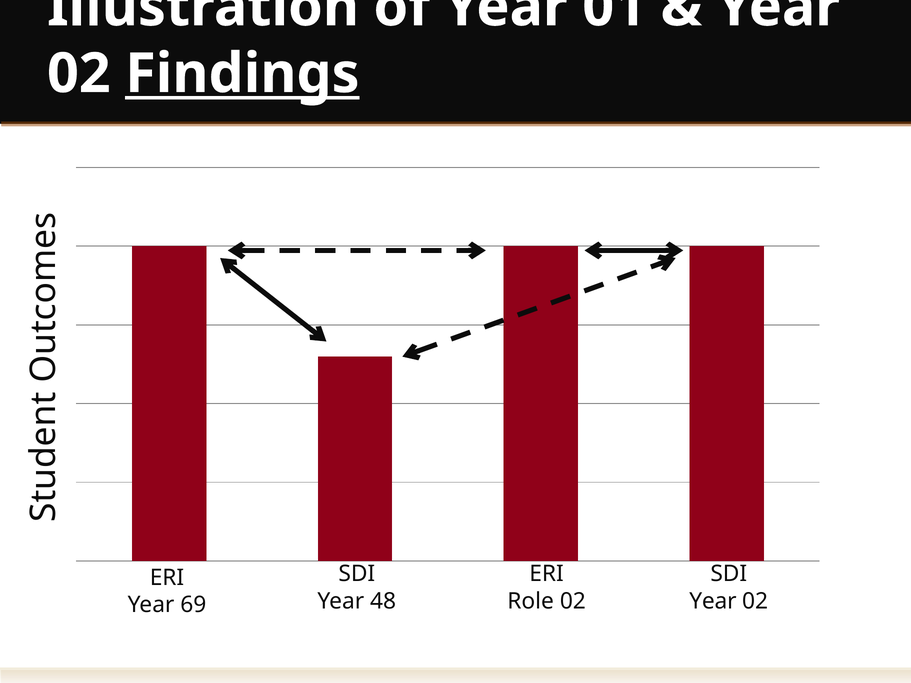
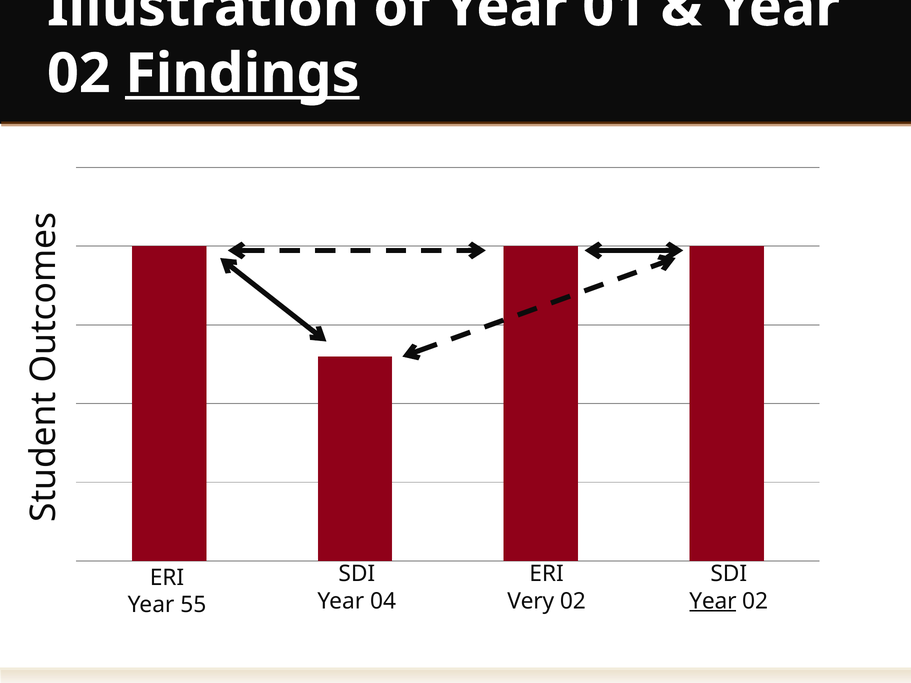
48: 48 -> 04
Role: Role -> Very
Year at (713, 601) underline: none -> present
69: 69 -> 55
